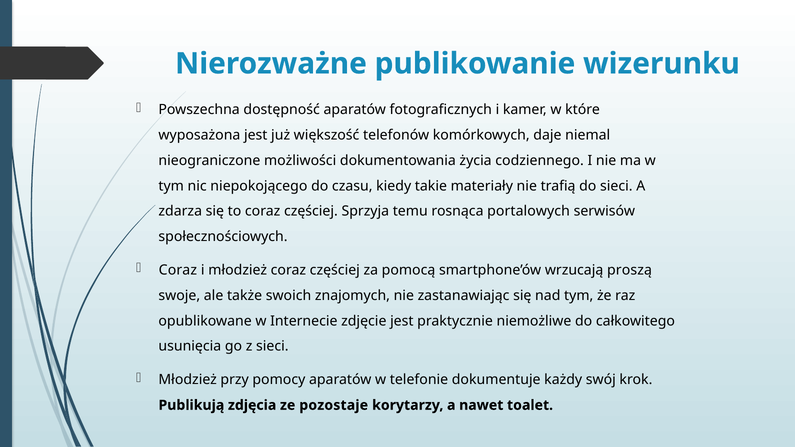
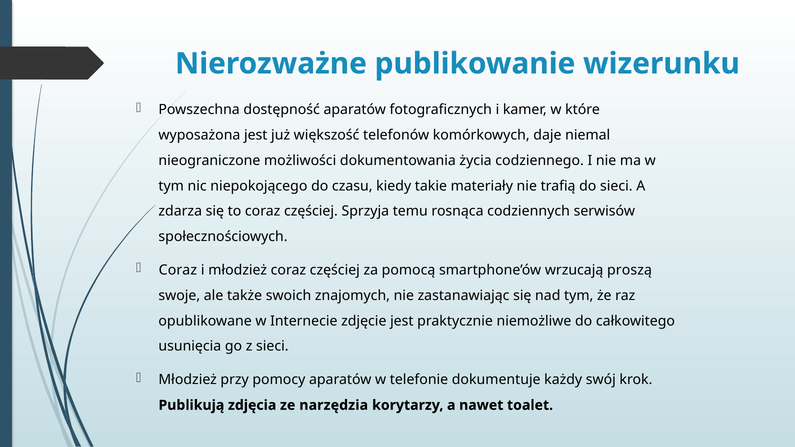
portalowych: portalowych -> codziennych
pozostaje: pozostaje -> narzędzia
